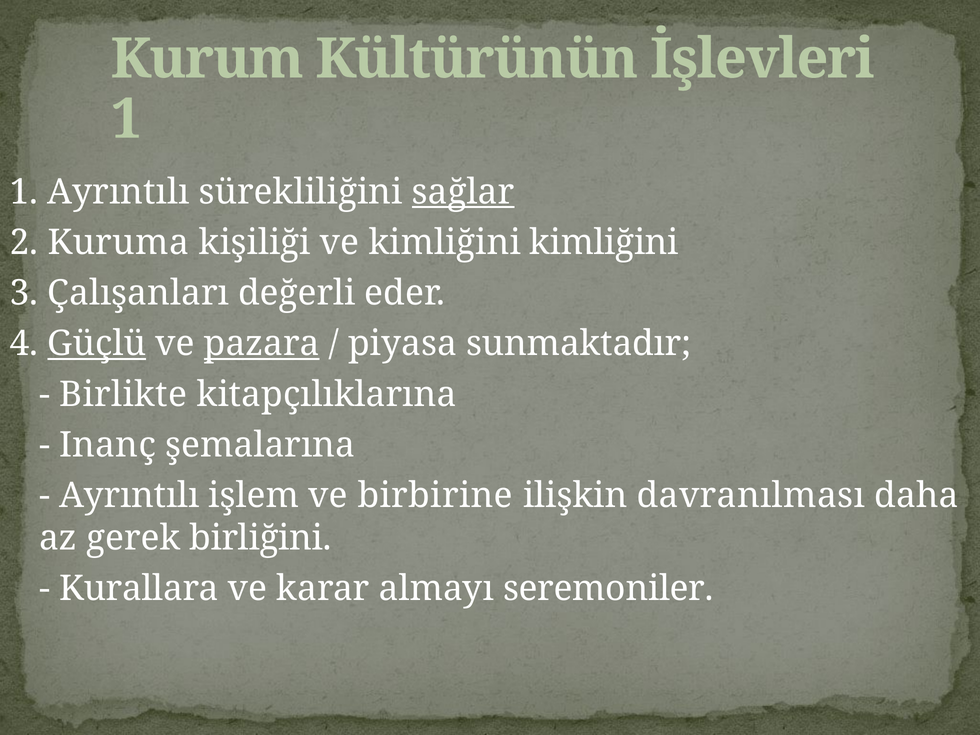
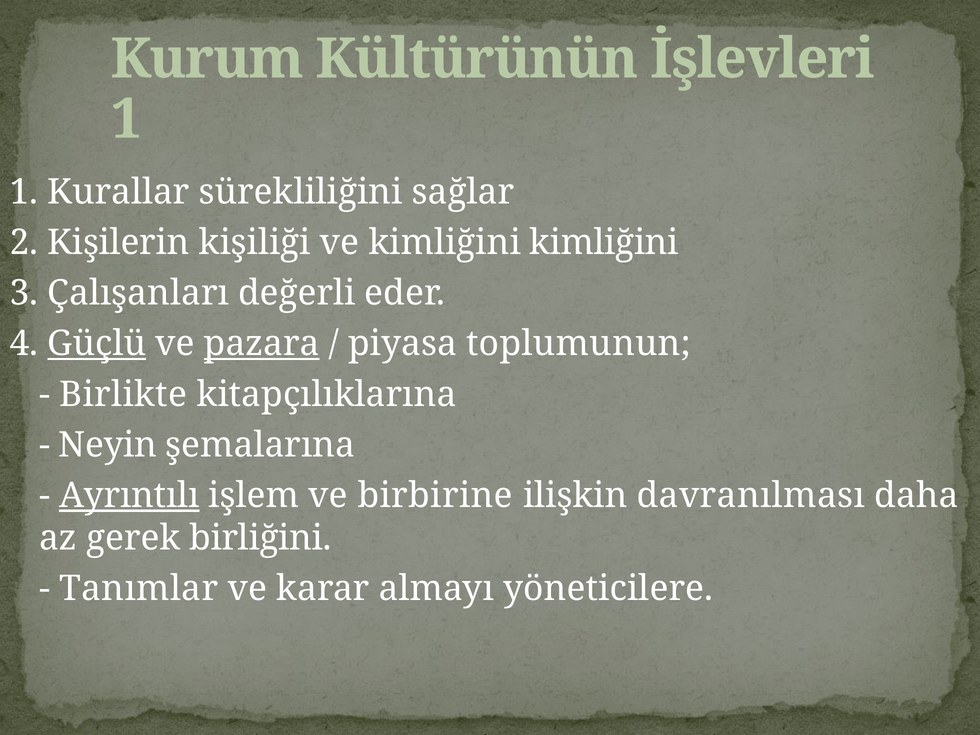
1 Ayrıntılı: Ayrıntılı -> Kurallar
sağlar underline: present -> none
Kuruma: Kuruma -> Kişilerin
sunmaktadır: sunmaktadır -> toplumunun
Inanç: Inanç -> Neyin
Ayrıntılı at (129, 496) underline: none -> present
Kurallara: Kurallara -> Tanımlar
seremoniler: seremoniler -> yöneticilere
